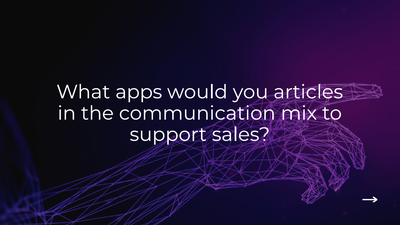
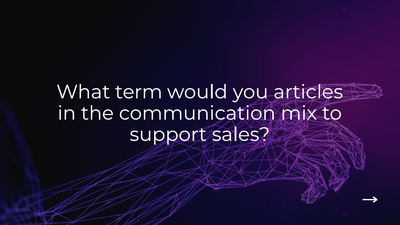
apps: apps -> term
